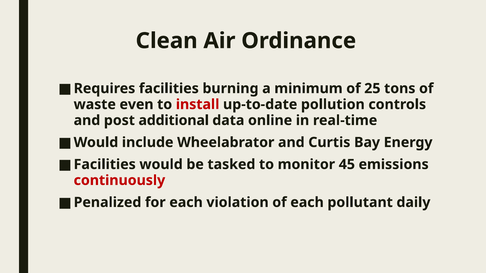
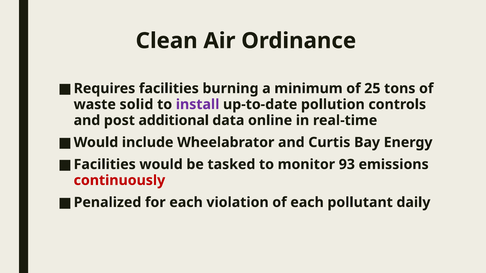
even: even -> solid
install colour: red -> purple
45: 45 -> 93
